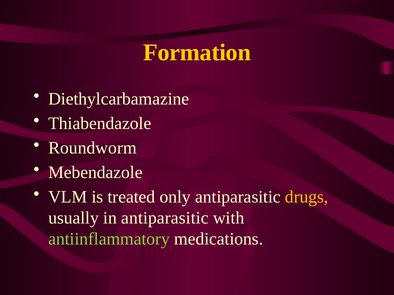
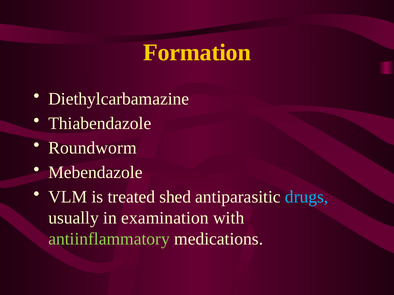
only: only -> shed
drugs colour: yellow -> light blue
in antiparasitic: antiparasitic -> examination
